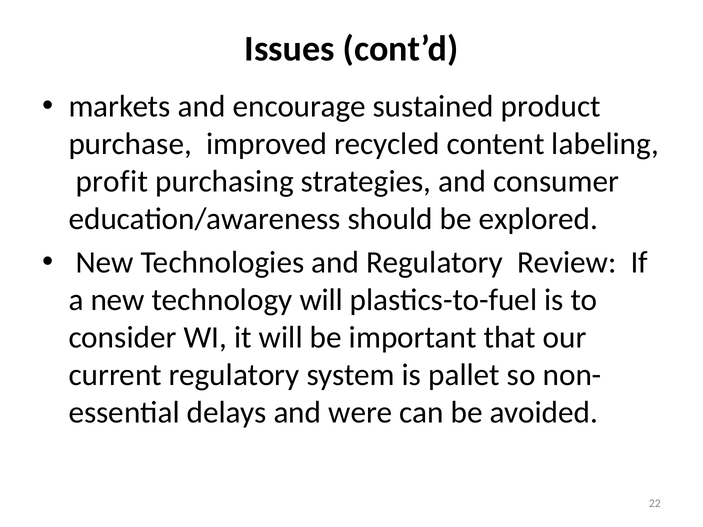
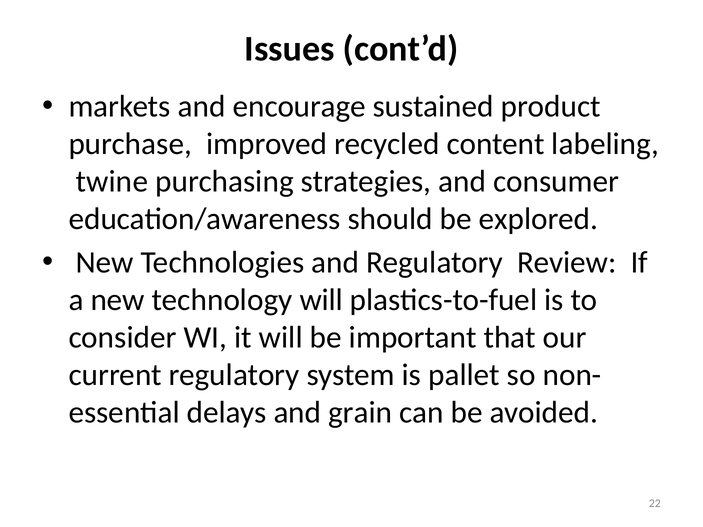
profit: profit -> twine
were: were -> grain
